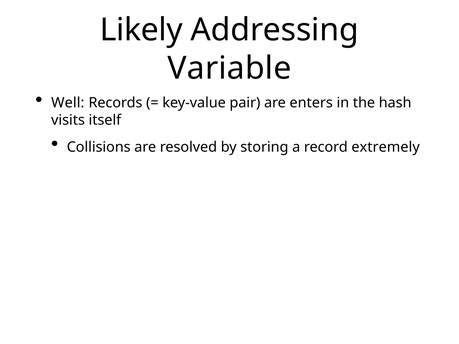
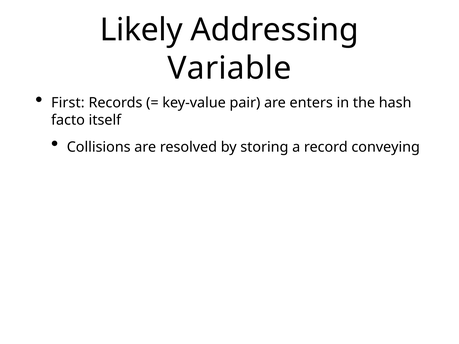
Well: Well -> First
visits: visits -> facto
extremely: extremely -> conveying
